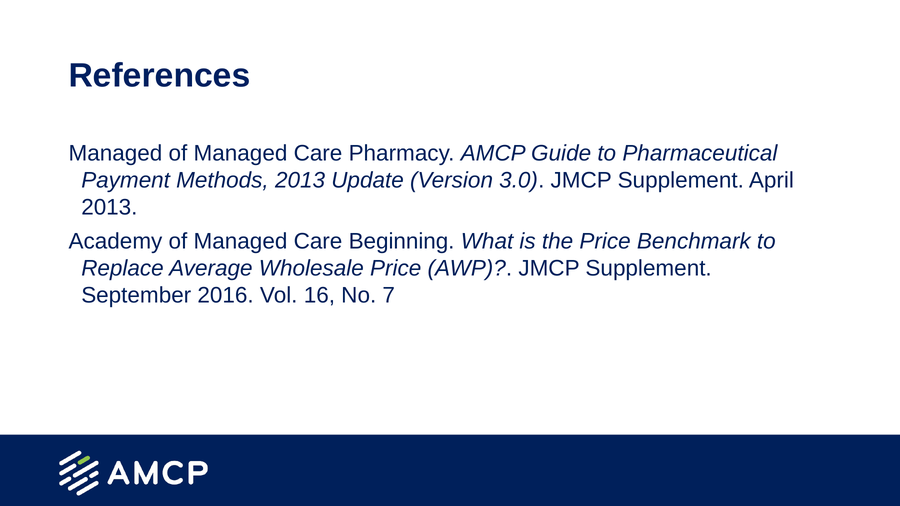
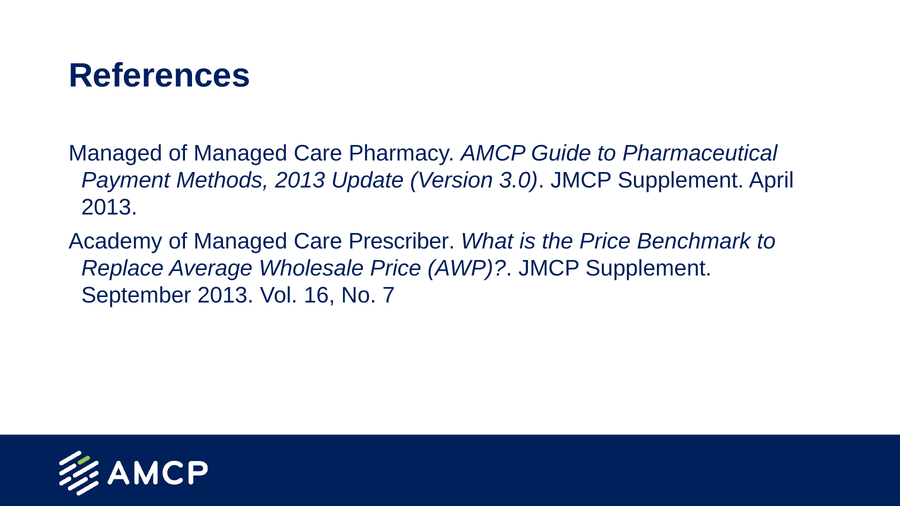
Beginning: Beginning -> Prescriber
September 2016: 2016 -> 2013
